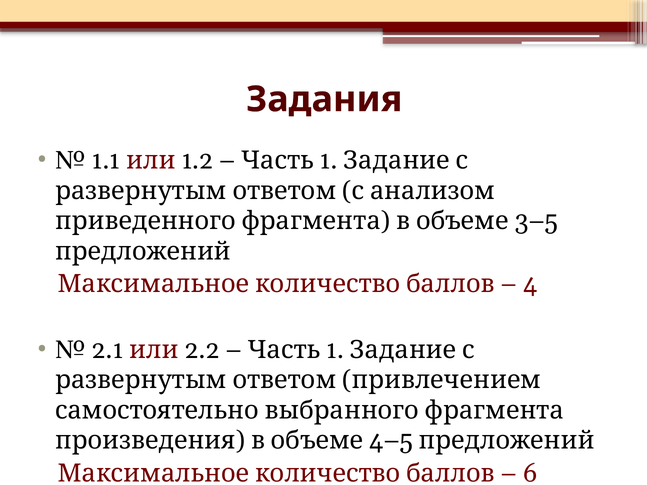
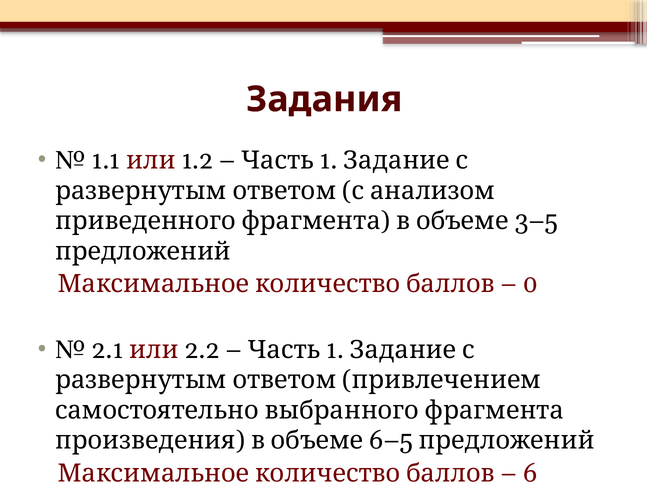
4: 4 -> 0
4–5: 4–5 -> 6–5
